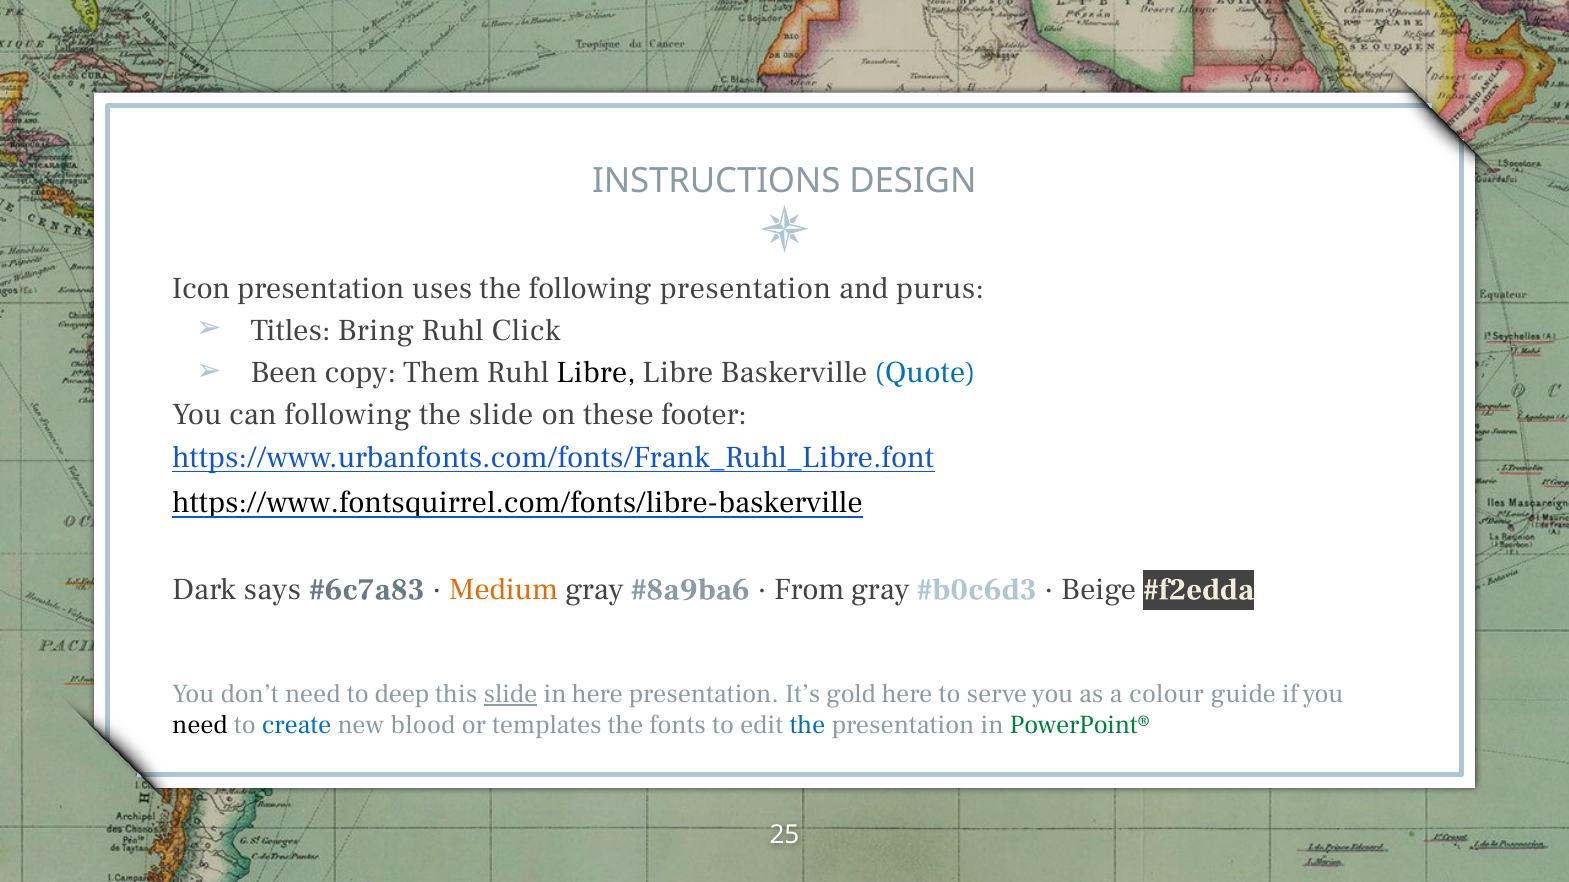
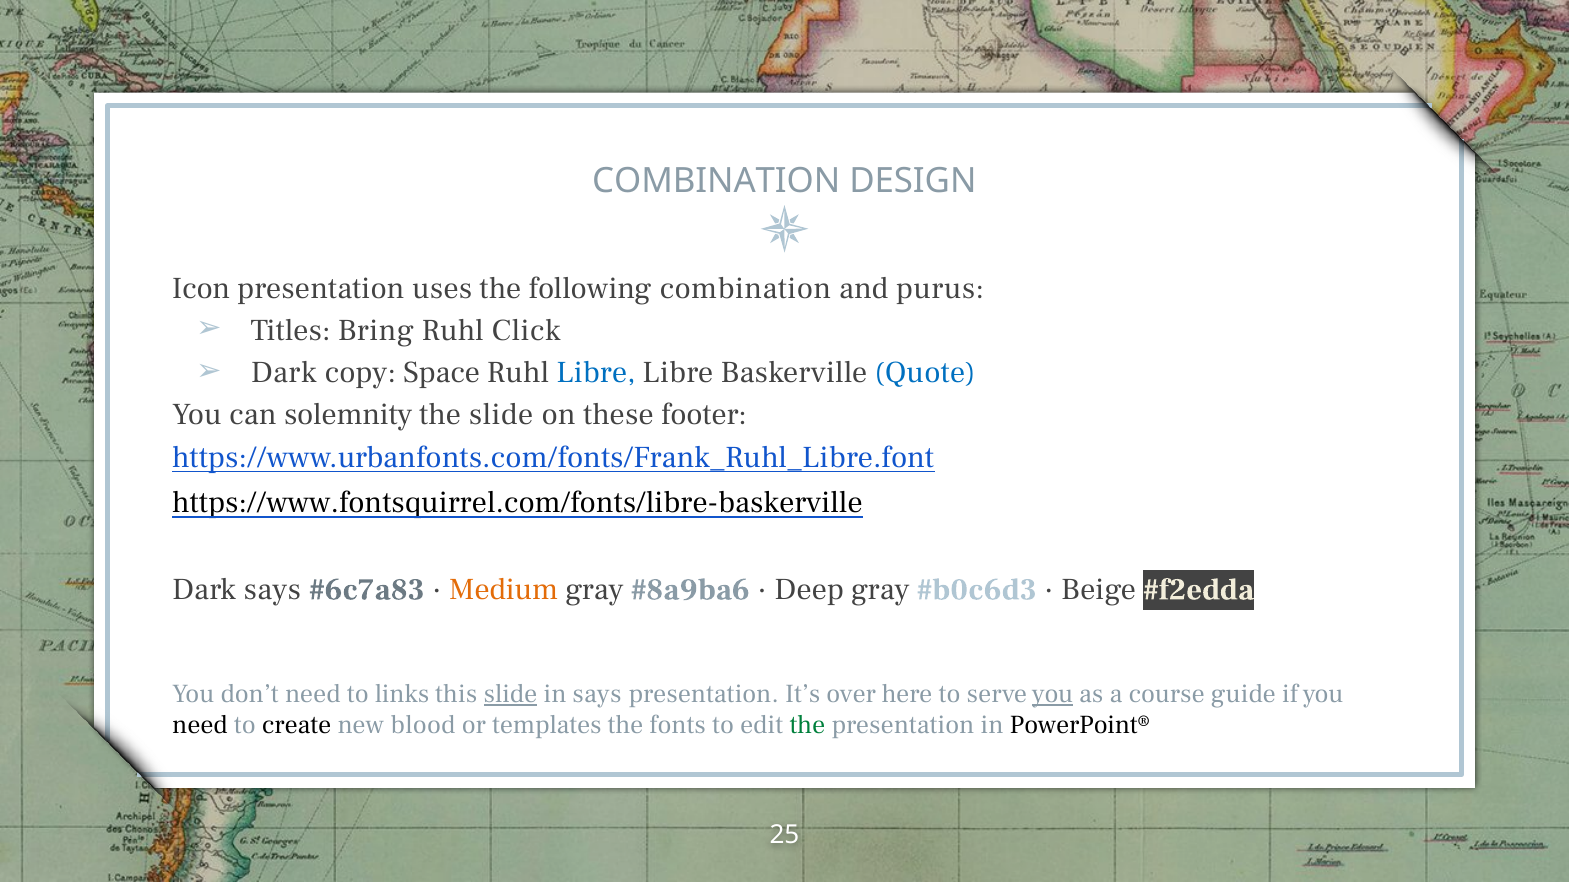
INSTRUCTIONS at (716, 182): INSTRUCTIONS -> COMBINATION
following presentation: presentation -> combination
Been at (284, 373): Been -> Dark
Them: Them -> Space
Libre at (596, 373) colour: black -> blue
can following: following -> solemnity
From: From -> Deep
deep: deep -> links
in here: here -> says
gold: gold -> over
you at (1053, 694) underline: none -> present
colour: colour -> course
create colour: blue -> black
the at (807, 725) colour: blue -> green
PowerPoint® colour: green -> black
